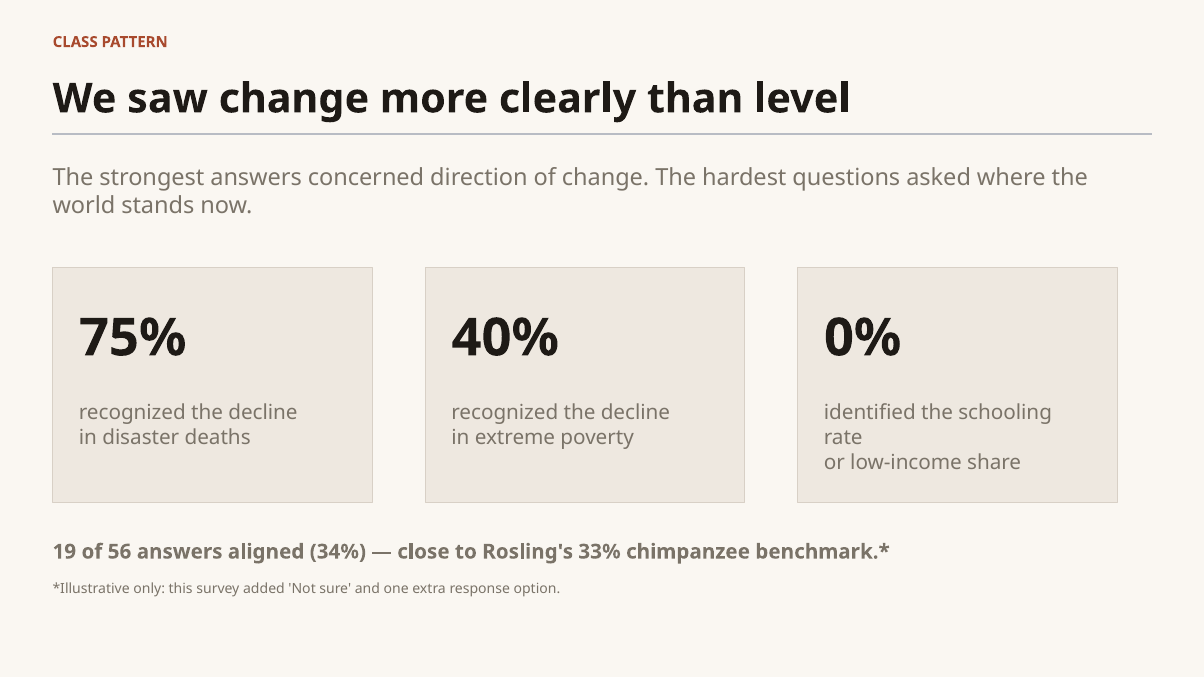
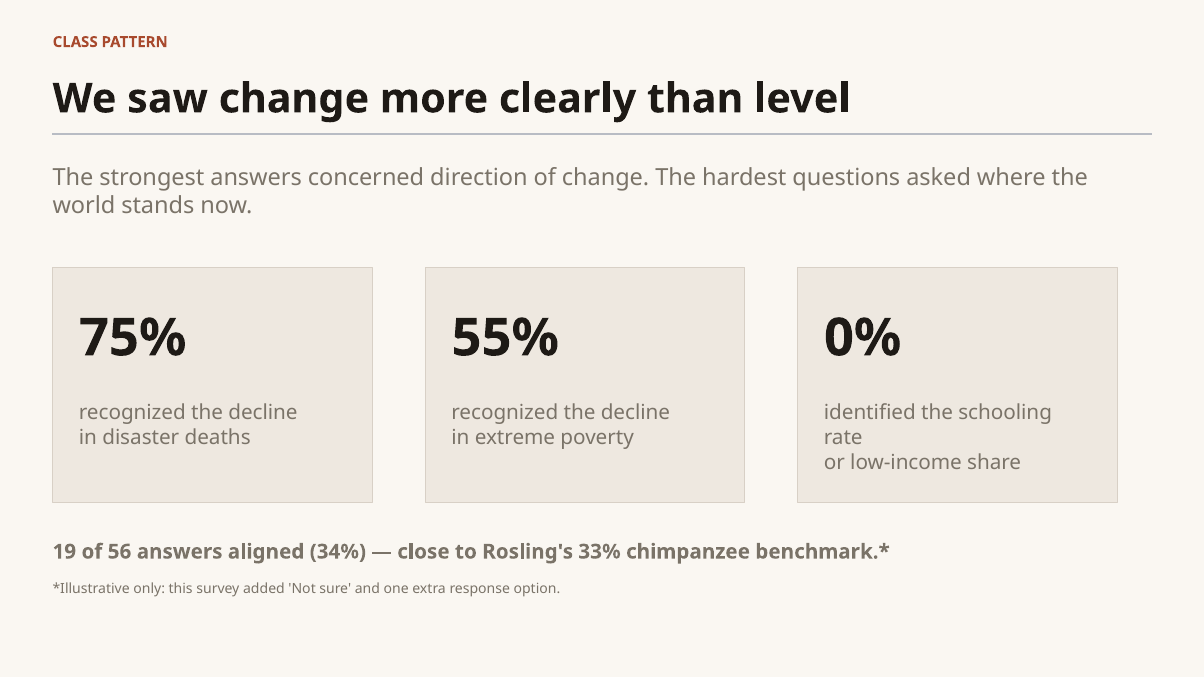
40%: 40% -> 55%
